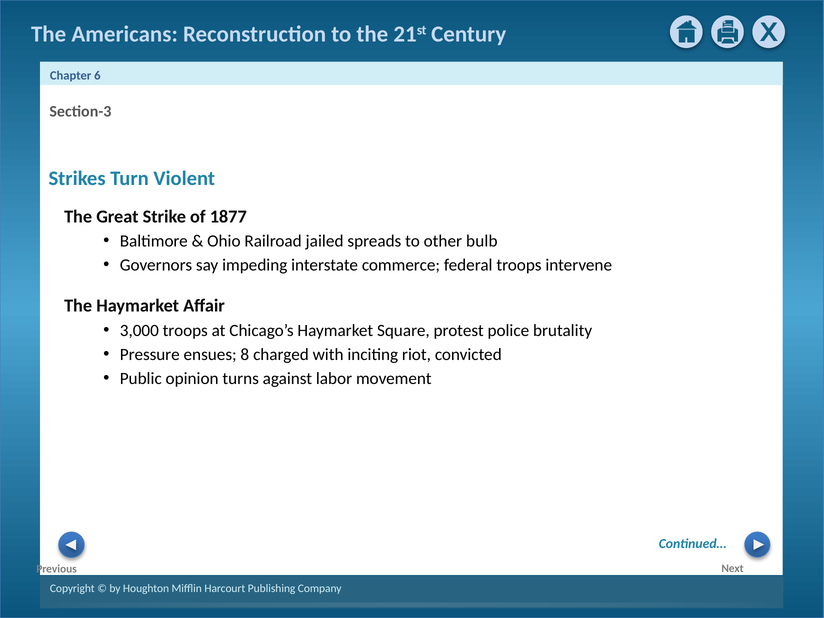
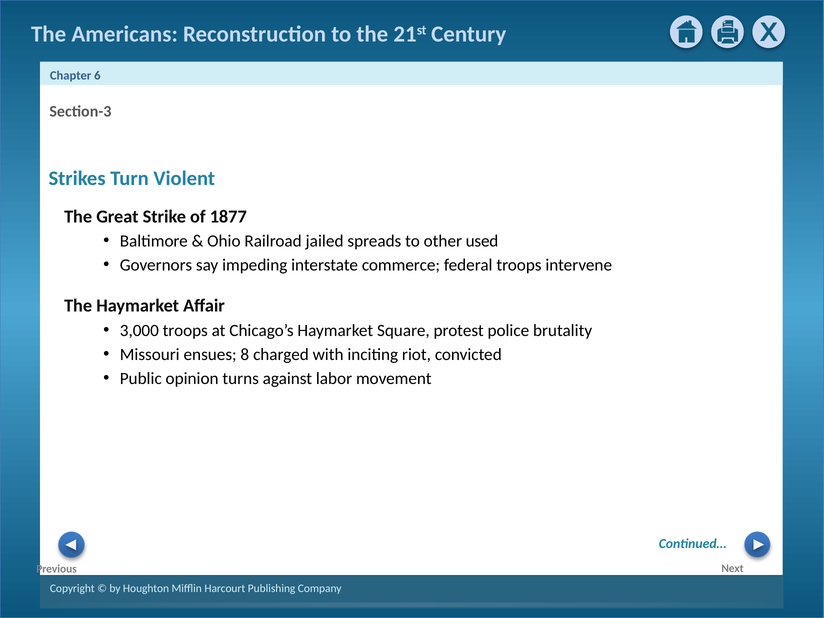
bulb: bulb -> used
Pressure: Pressure -> Missouri
